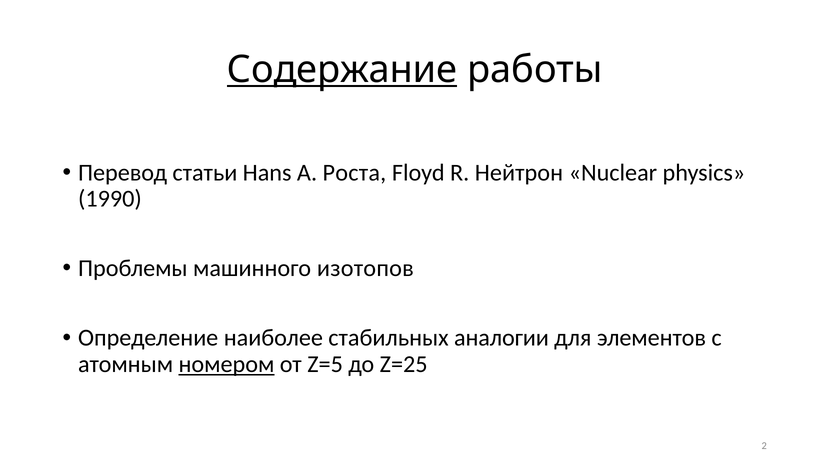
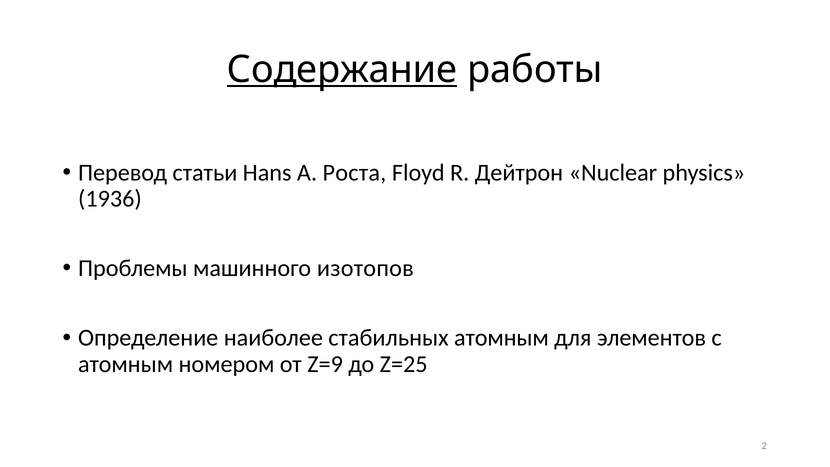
Нейтрон: Нейтрон -> Дейтрон
1990: 1990 -> 1936
стабильных аналогии: аналогии -> атомным
номером underline: present -> none
Z=5: Z=5 -> Z=9
